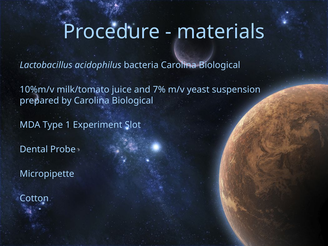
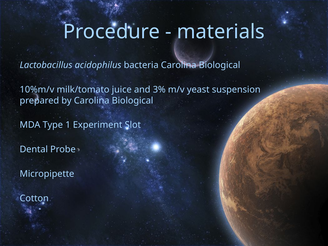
7%: 7% -> 3%
